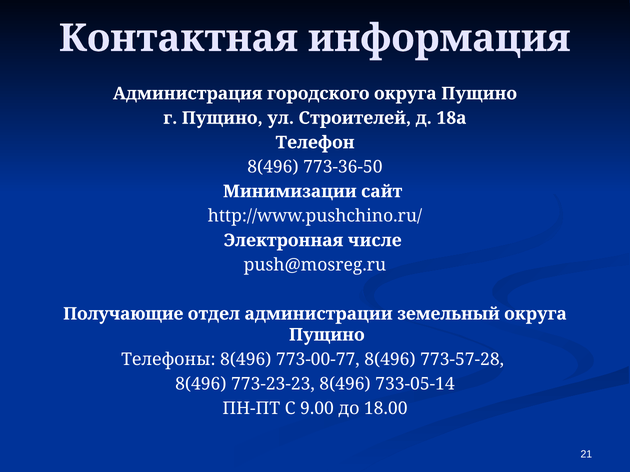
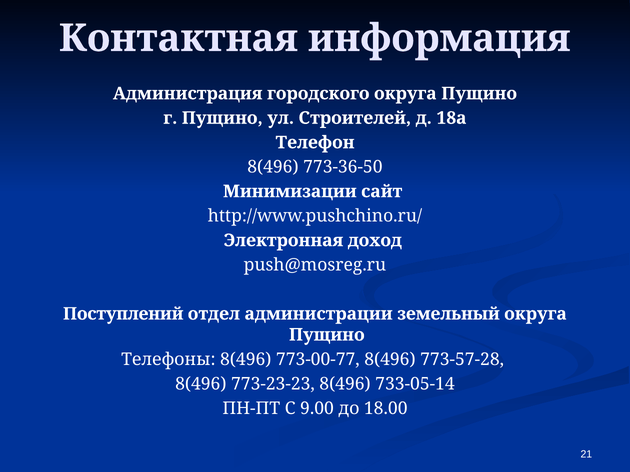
числе: числе -> доход
Получающие: Получающие -> Поступлений
